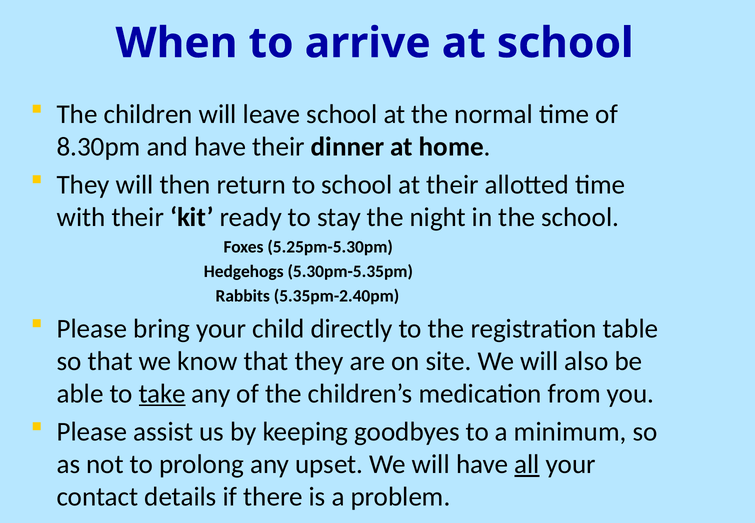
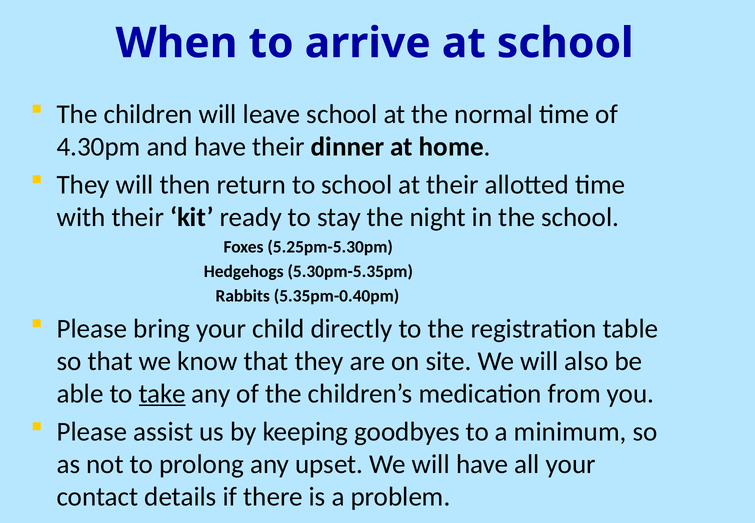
8.30pm: 8.30pm -> 4.30pm
5.35pm-2.40pm: 5.35pm-2.40pm -> 5.35pm-0.40pm
all underline: present -> none
